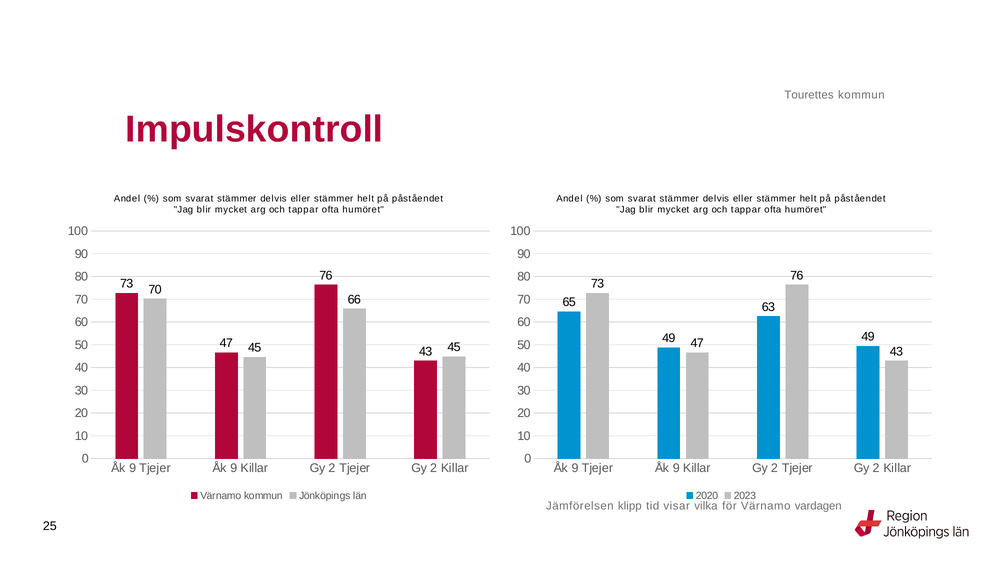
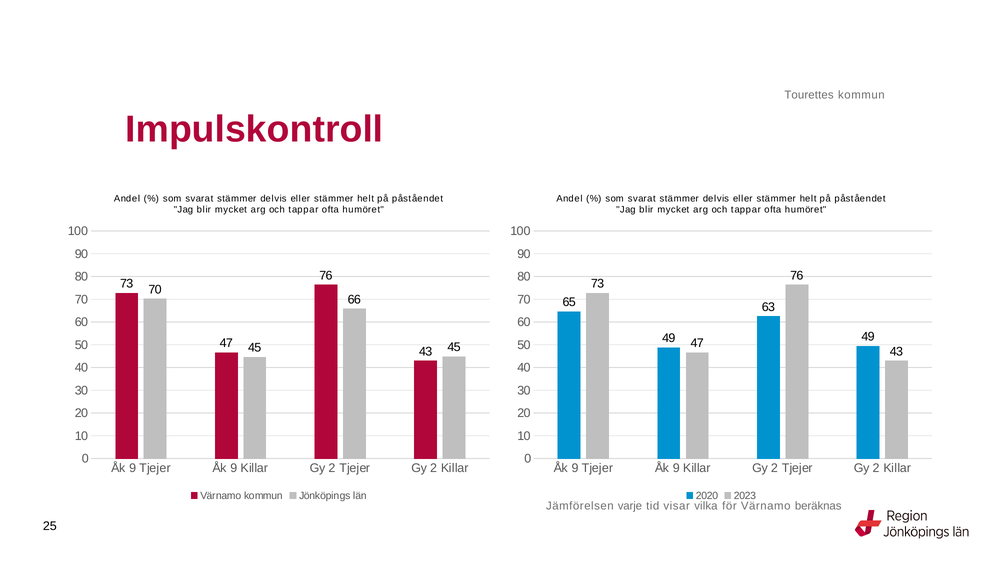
klipp: klipp -> varje
vardagen: vardagen -> beräknas
